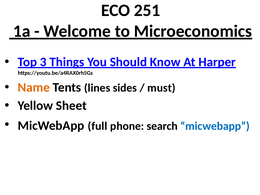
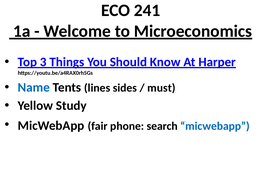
251: 251 -> 241
Name colour: orange -> blue
Sheet: Sheet -> Study
full: full -> fair
